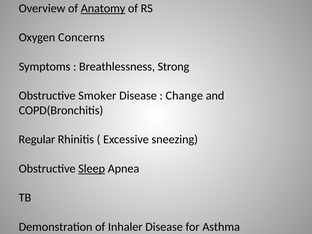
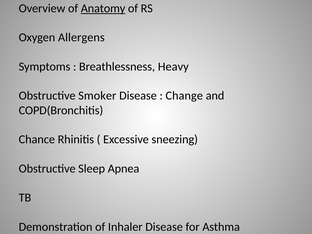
Concerns: Concerns -> Allergens
Strong: Strong -> Heavy
Regular: Regular -> Chance
Sleep underline: present -> none
